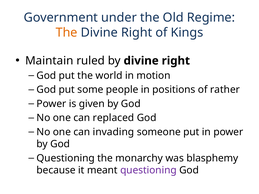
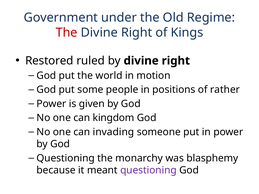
The at (67, 33) colour: orange -> red
Maintain: Maintain -> Restored
replaced: replaced -> kingdom
